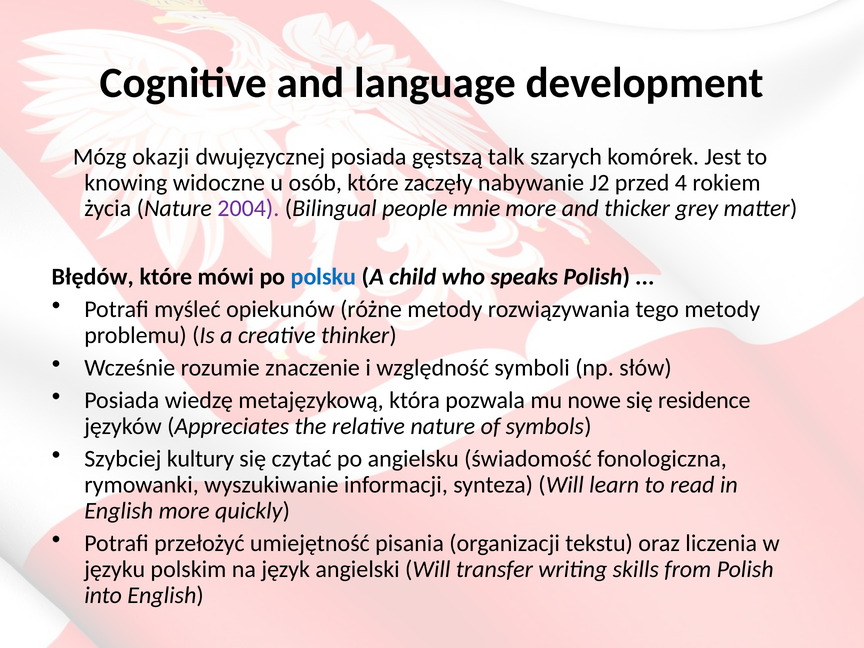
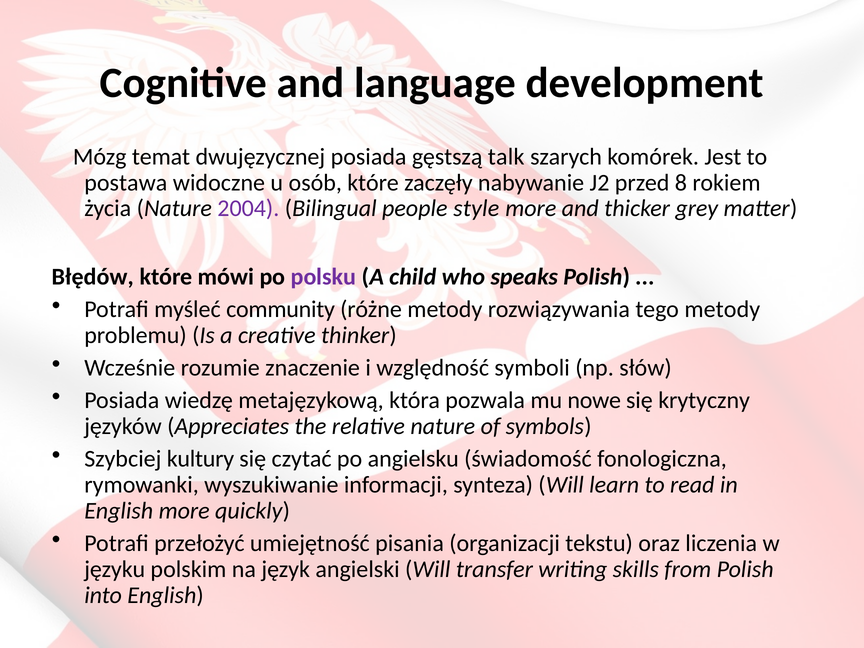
okazji: okazji -> temat
knowing: knowing -> postawa
4: 4 -> 8
mnie: mnie -> style
polsku colour: blue -> purple
opiekunów: opiekunów -> community
residence: residence -> krytyczny
